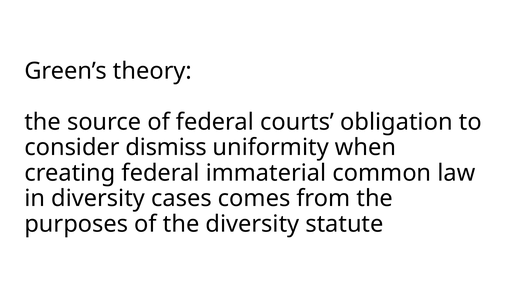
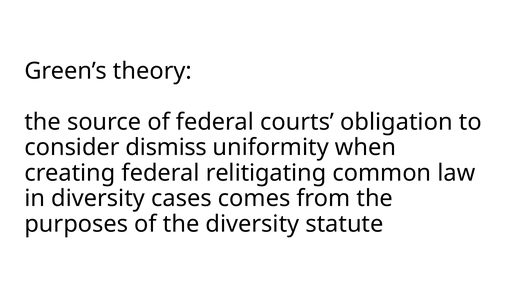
immaterial: immaterial -> relitigating
